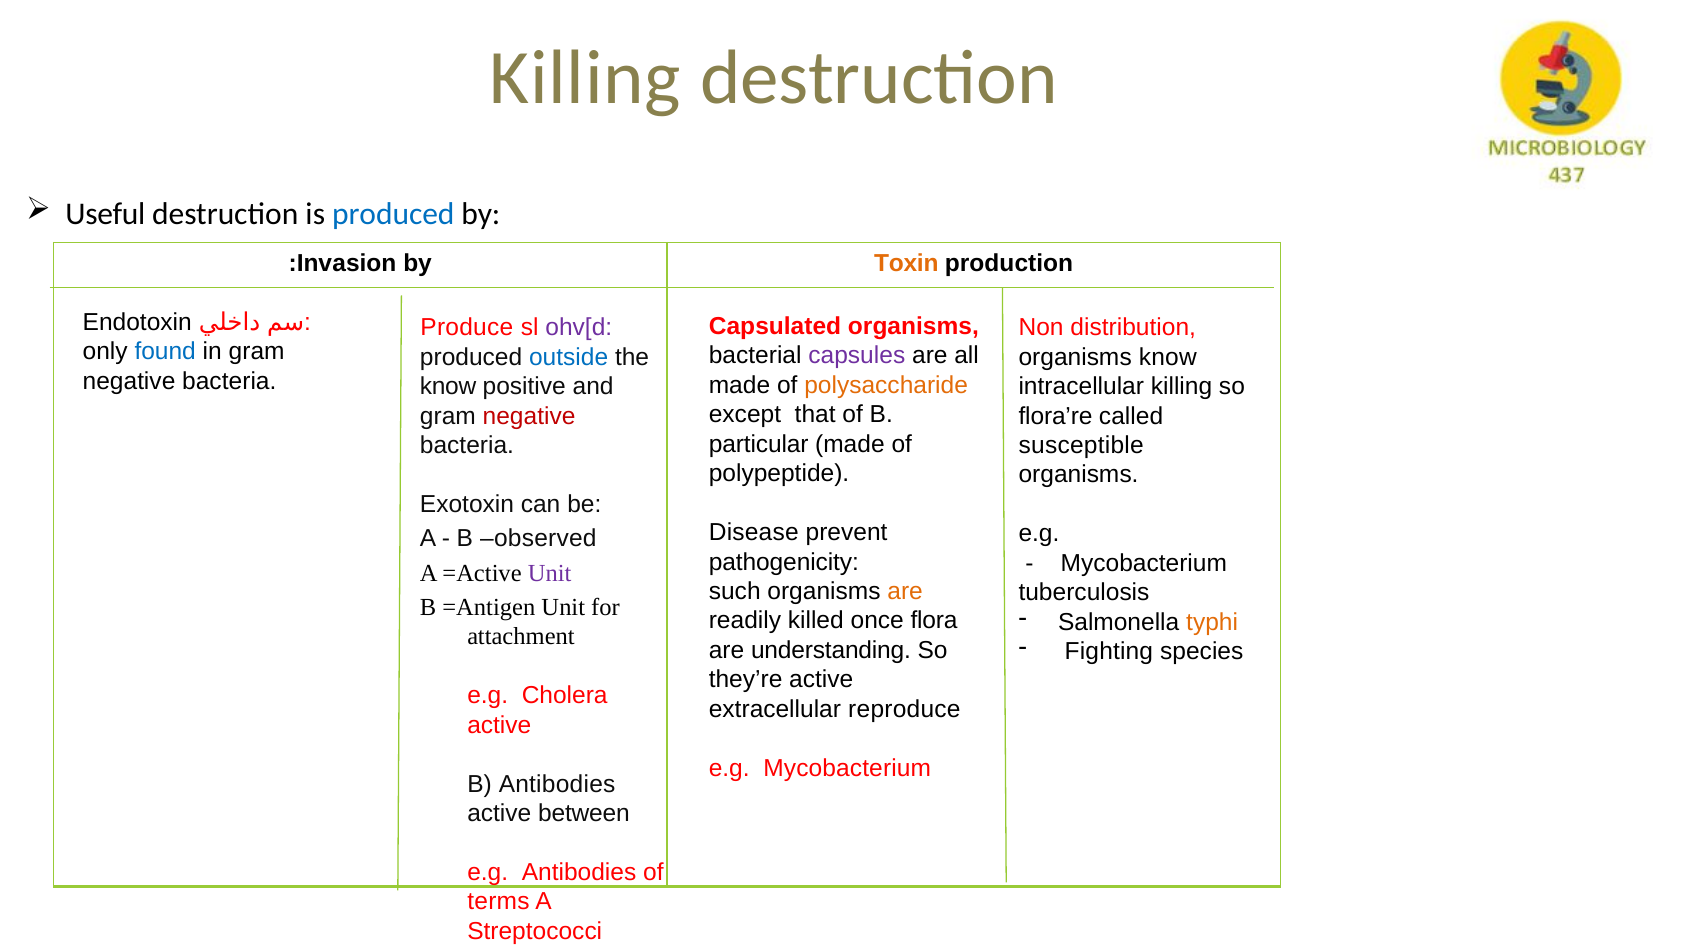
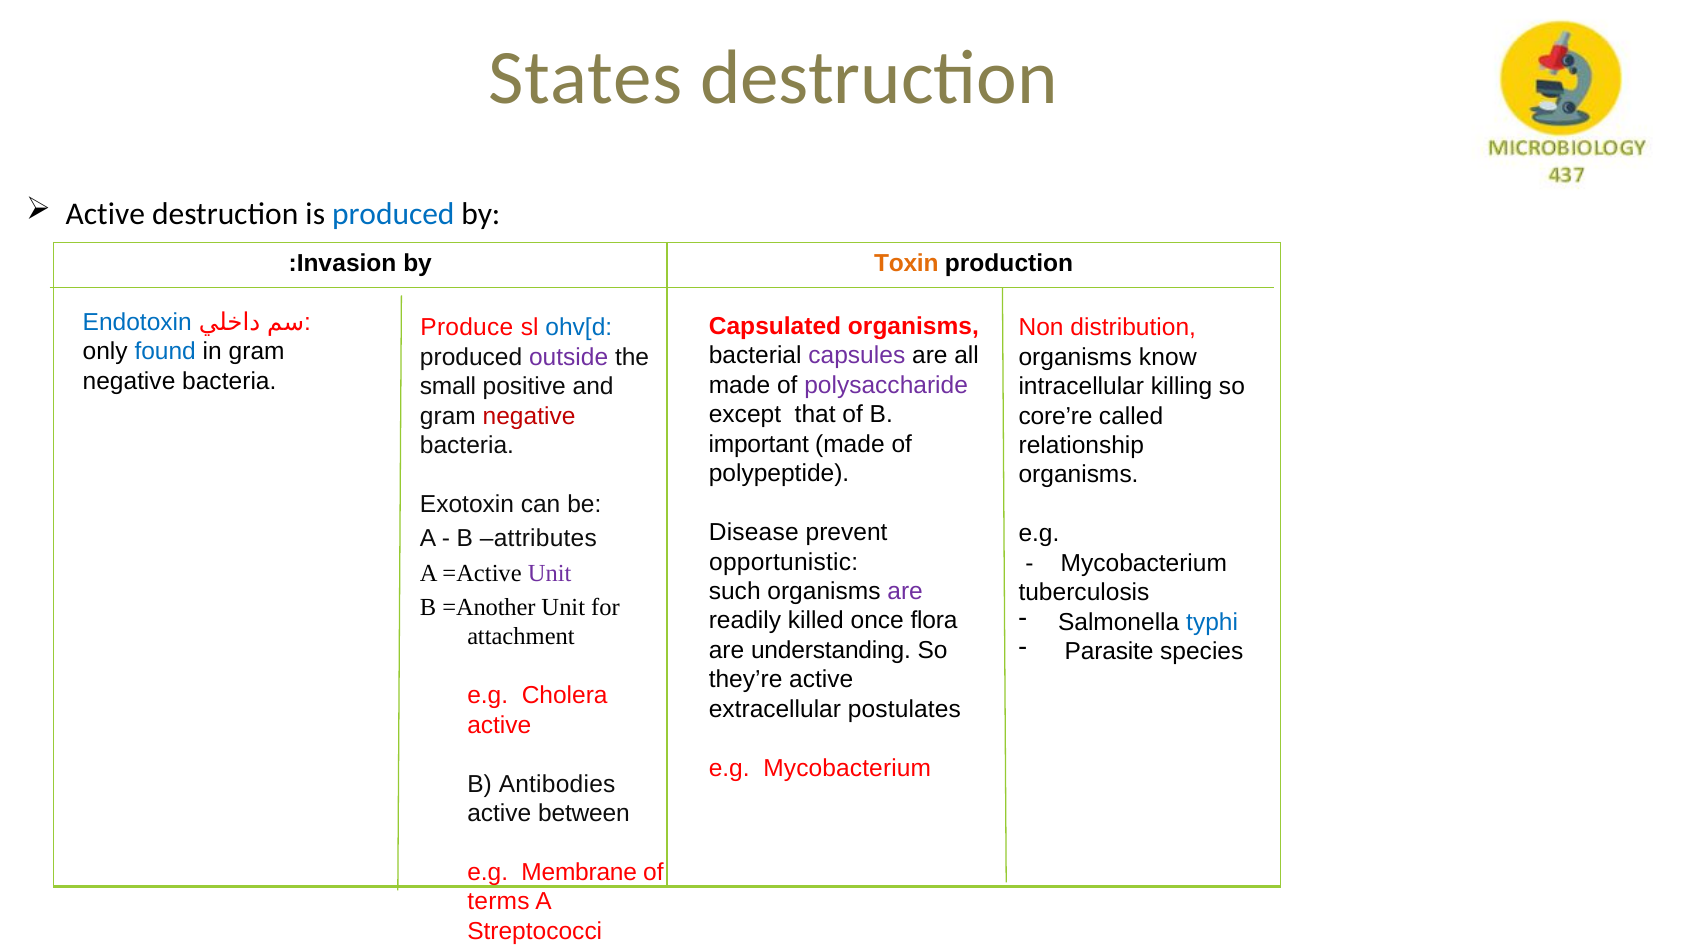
Killing at (585, 78): Killing -> States
Useful at (105, 214): Useful -> Active
Endotoxin colour: black -> blue
ohv[d colour: purple -> blue
outside colour: blue -> purple
polysaccharide colour: orange -> purple
know at (448, 386): know -> small
flora’re: flora’re -> core’re
particular: particular -> important
susceptible: susceptible -> relationship
observed: observed -> attributes
pathogenicity: pathogenicity -> opportunistic
are at (905, 591) colour: orange -> purple
=Antigen: =Antigen -> =Another
typhi colour: orange -> blue
Fighting: Fighting -> Parasite
reproduce: reproduce -> postulates
e.g Antibodies: Antibodies -> Membrane
